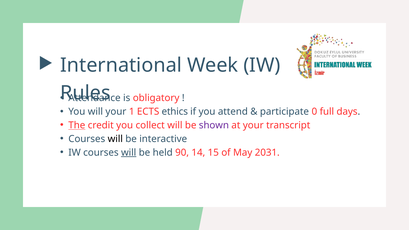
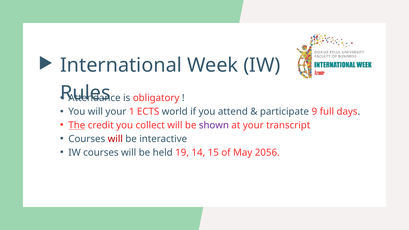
ethics: ethics -> world
0: 0 -> 9
will at (115, 139) colour: black -> red
will at (129, 153) underline: present -> none
90: 90 -> 19
2031: 2031 -> 2056
